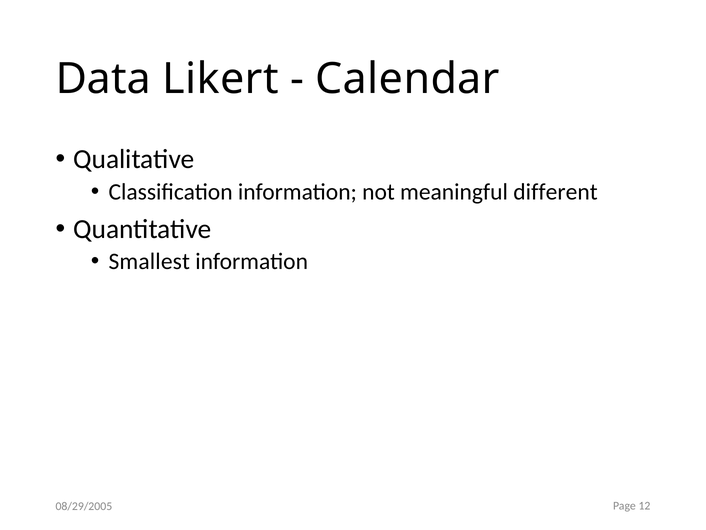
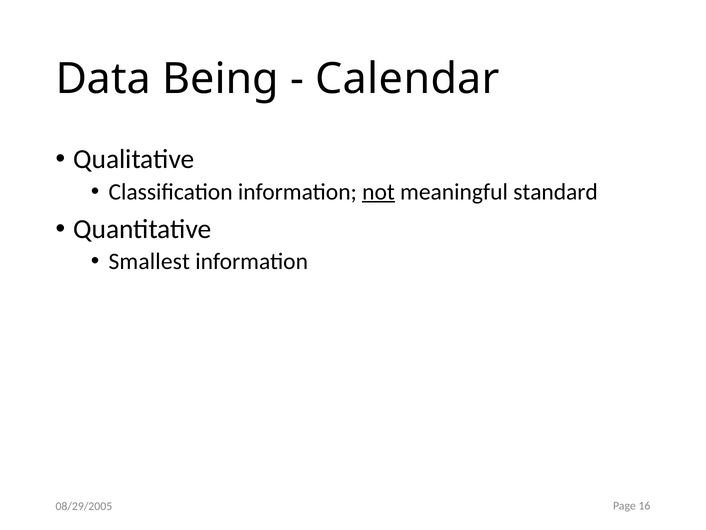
Likert: Likert -> Being
not underline: none -> present
different: different -> standard
12: 12 -> 16
